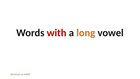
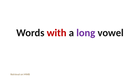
long colour: orange -> purple
